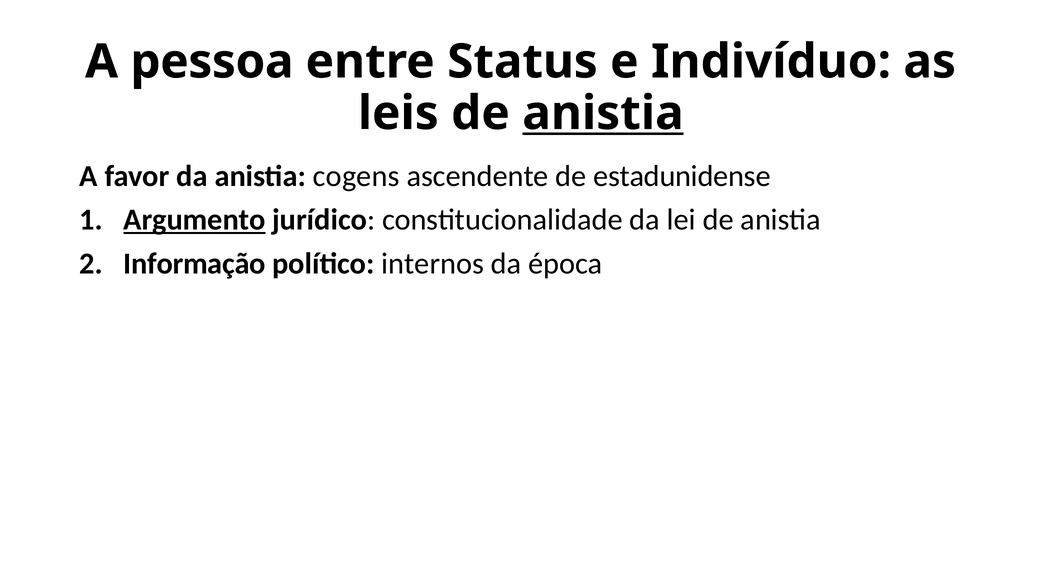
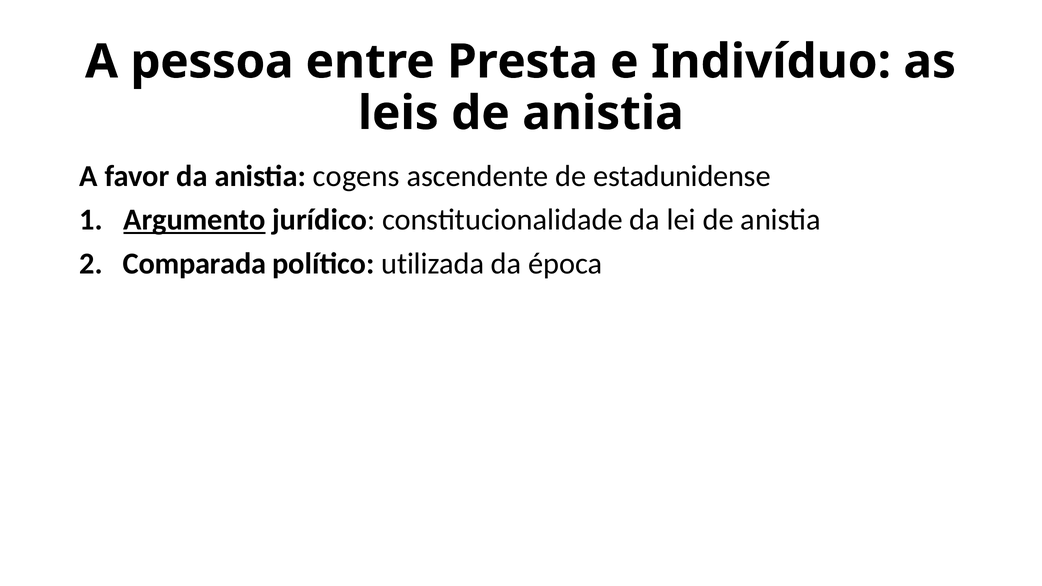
Status: Status -> Presta
anistia at (603, 113) underline: present -> none
Informação: Informação -> Comparada
internos: internos -> utilizada
